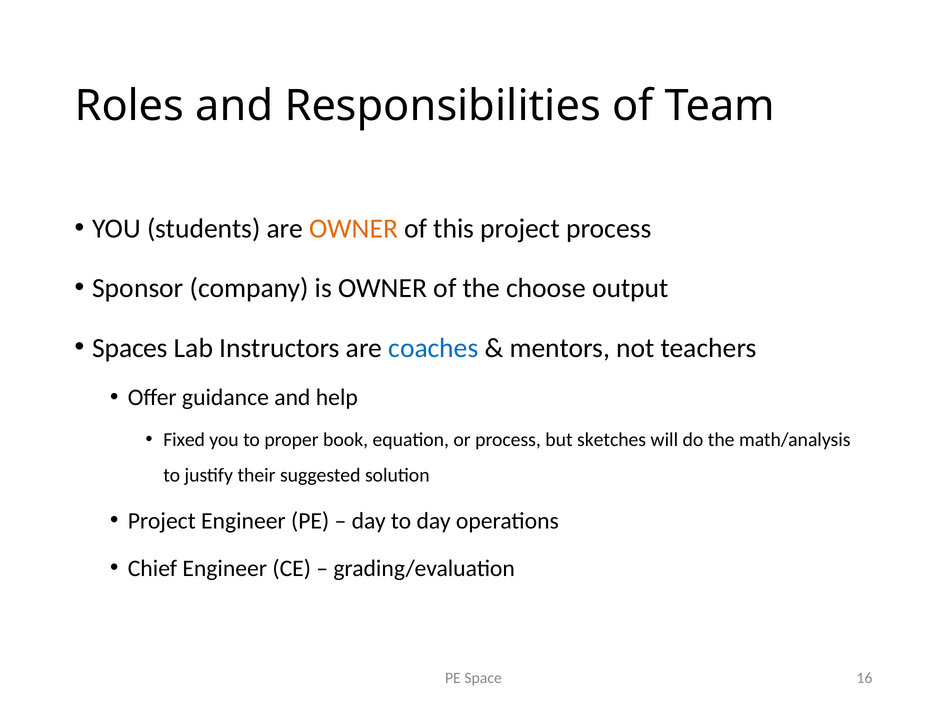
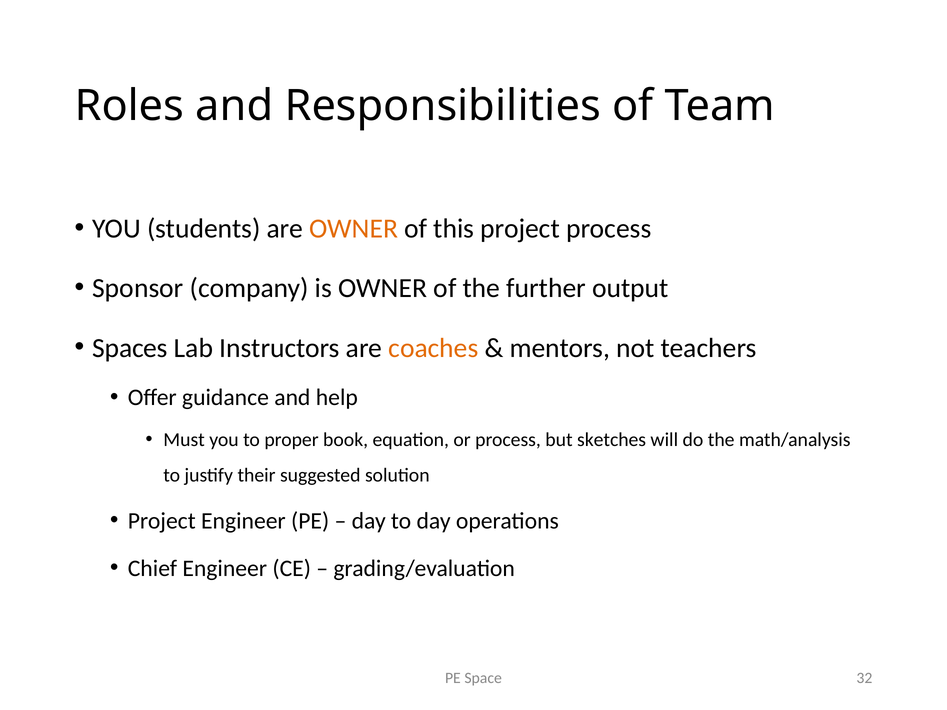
choose: choose -> further
coaches colour: blue -> orange
Fixed: Fixed -> Must
16: 16 -> 32
